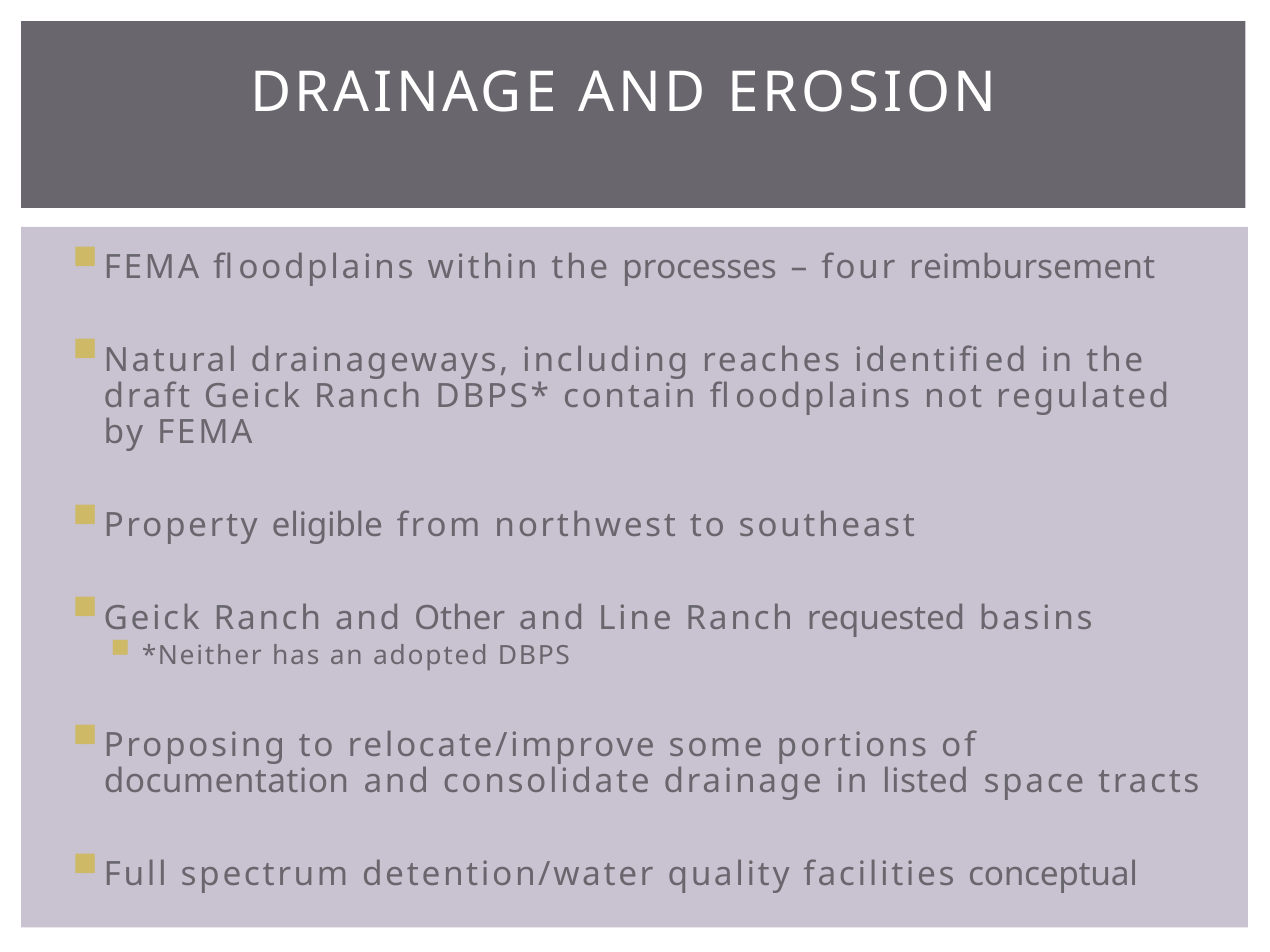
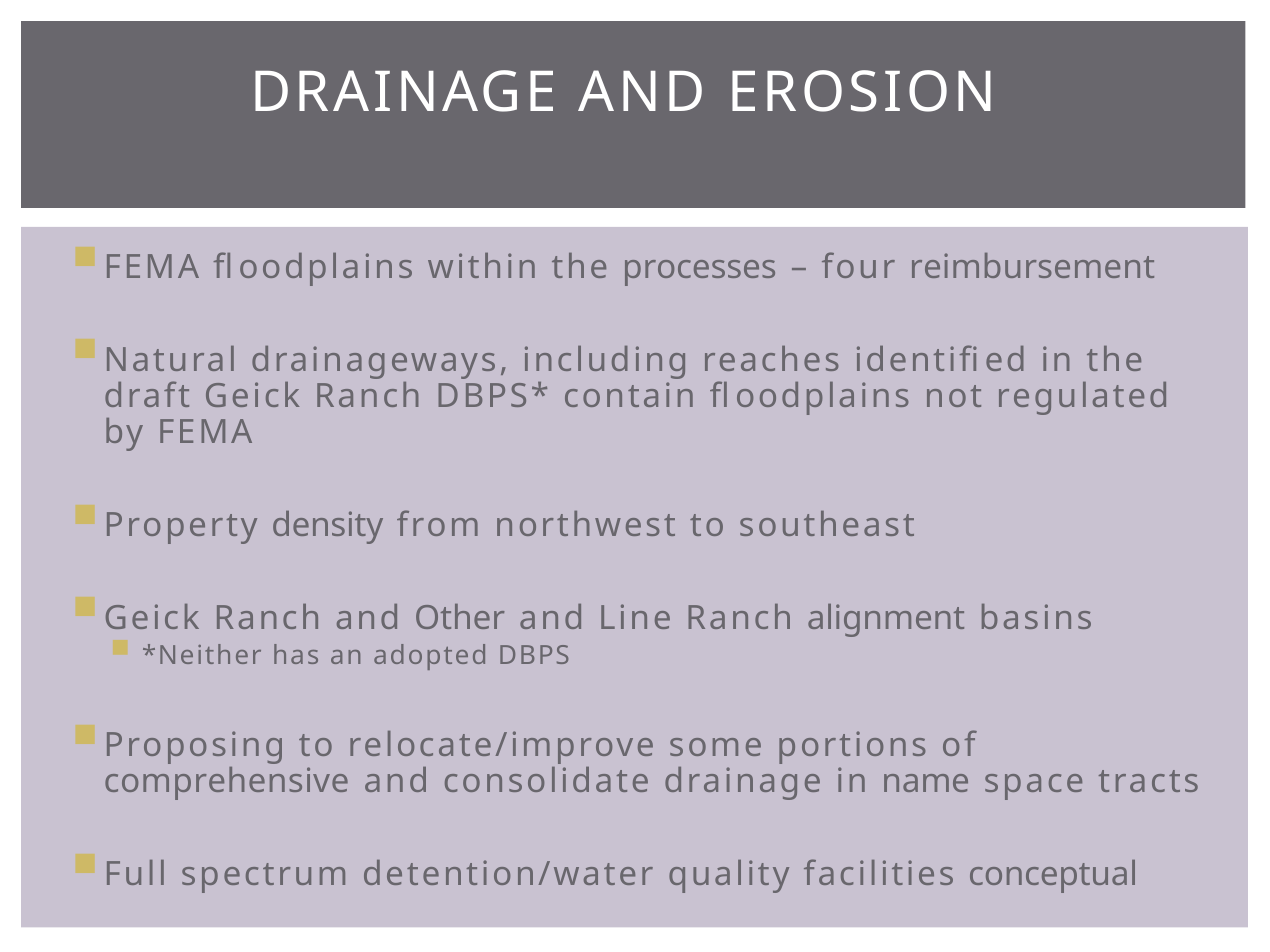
eligible: eligible -> density
requested: requested -> alignment
documentation: documentation -> comprehensive
listed: listed -> name
